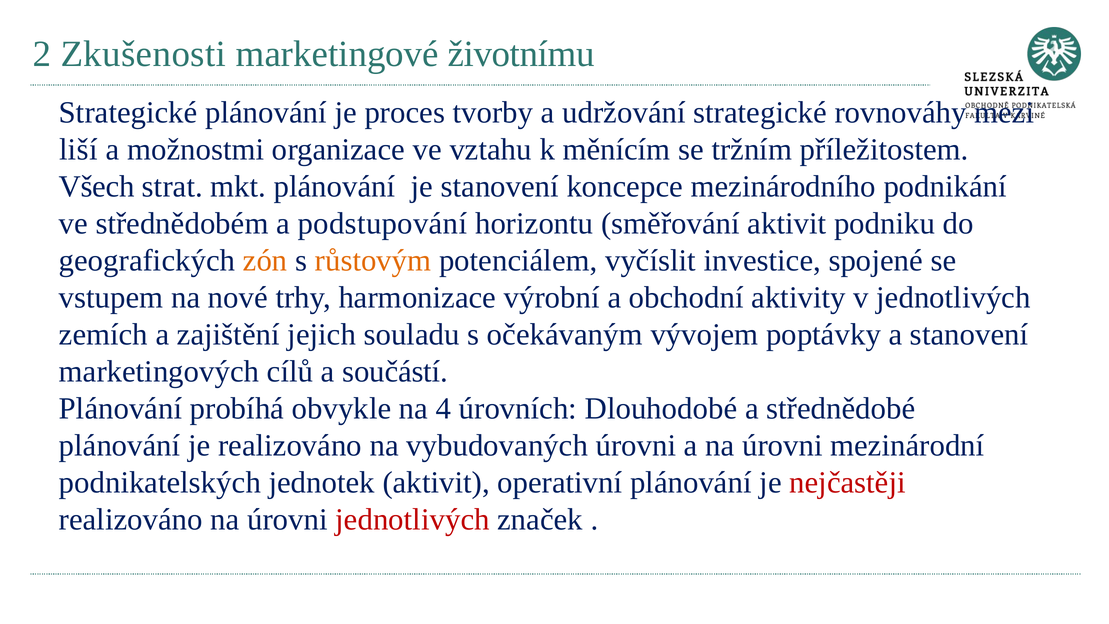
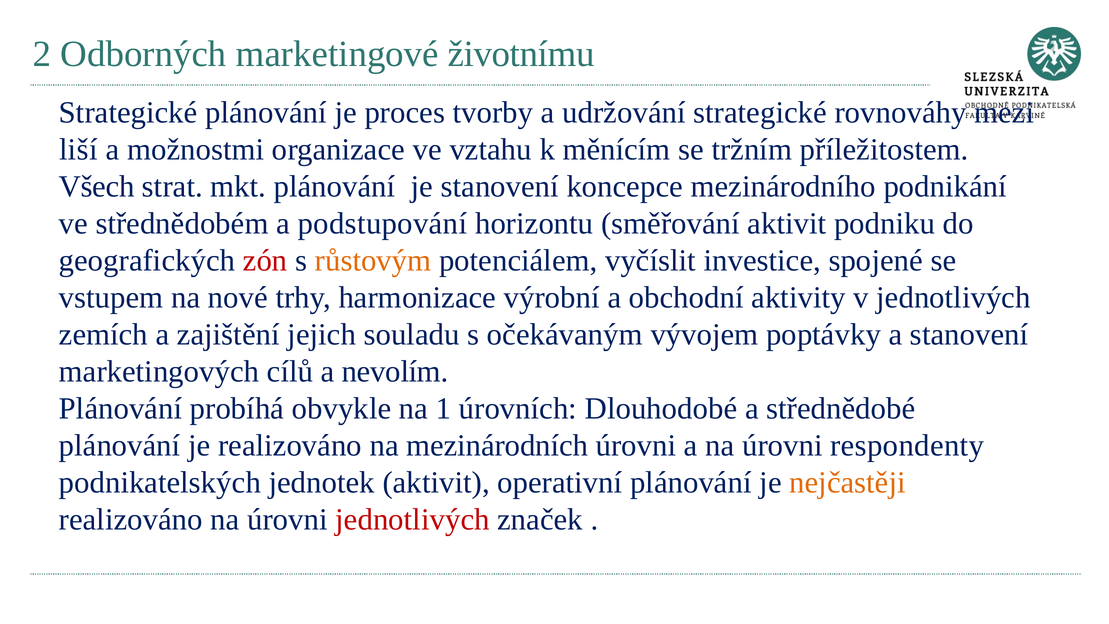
Zkušenosti: Zkušenosti -> Odborných
zón colour: orange -> red
součástí: součástí -> nevolím
4: 4 -> 1
vybudovaných: vybudovaných -> mezinárodních
mezinárodní: mezinárodní -> respondenty
nejčastěji colour: red -> orange
